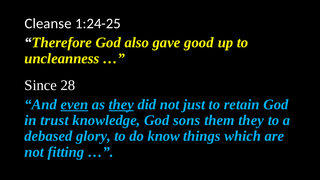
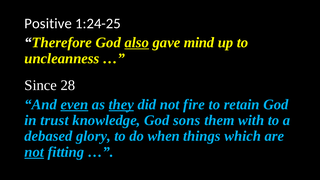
Cleanse: Cleanse -> Positive
also underline: none -> present
good: good -> mind
just: just -> fire
them they: they -> with
know: know -> when
not at (34, 152) underline: none -> present
